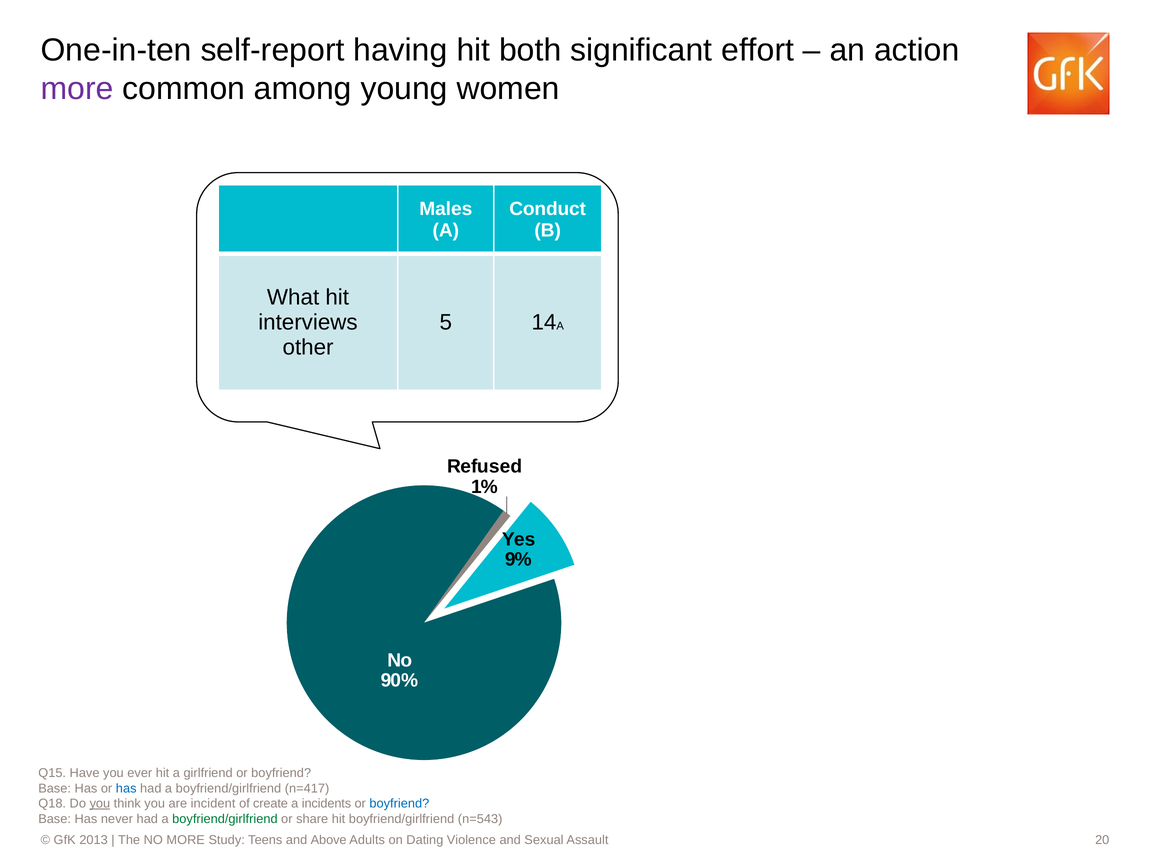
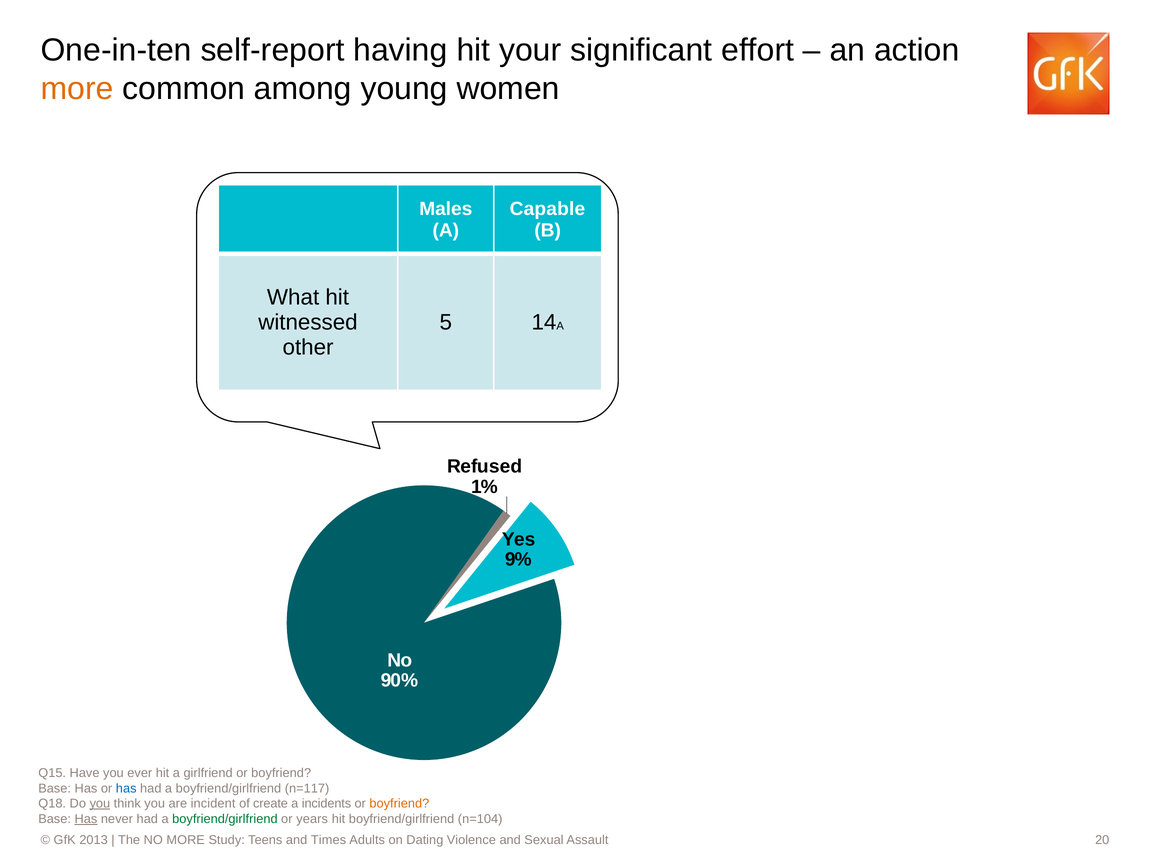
both: both -> your
more at (77, 88) colour: purple -> orange
Conduct: Conduct -> Capable
interviews: interviews -> witnessed
n=417: n=417 -> n=117
boyfriend at (399, 803) colour: blue -> orange
Has at (86, 818) underline: none -> present
share: share -> years
n=543: n=543 -> n=104
Above: Above -> Times
